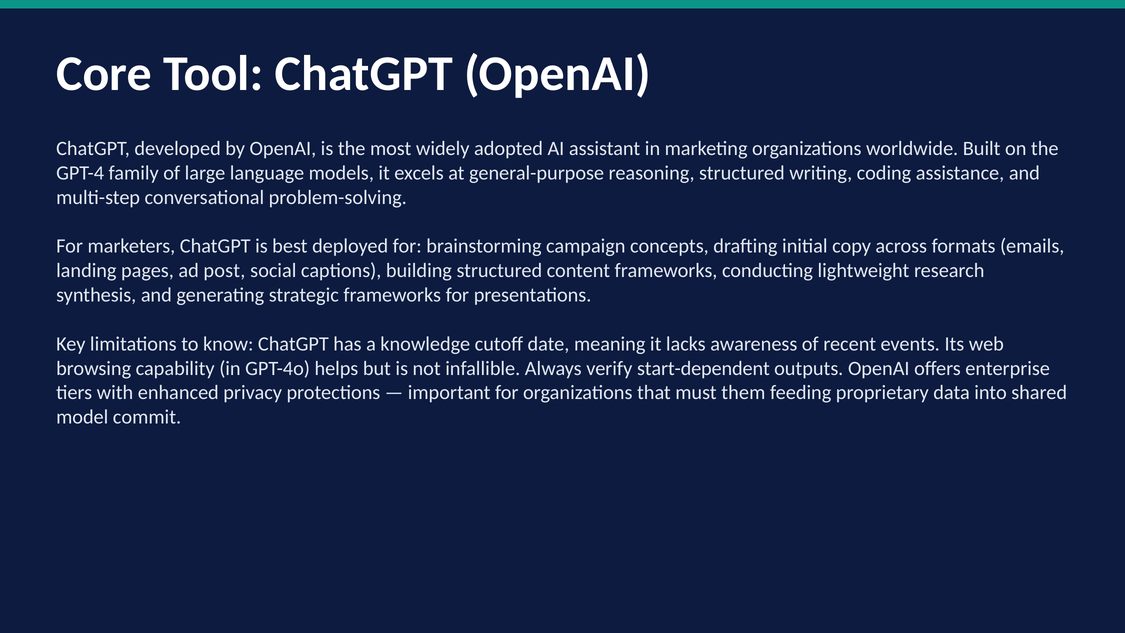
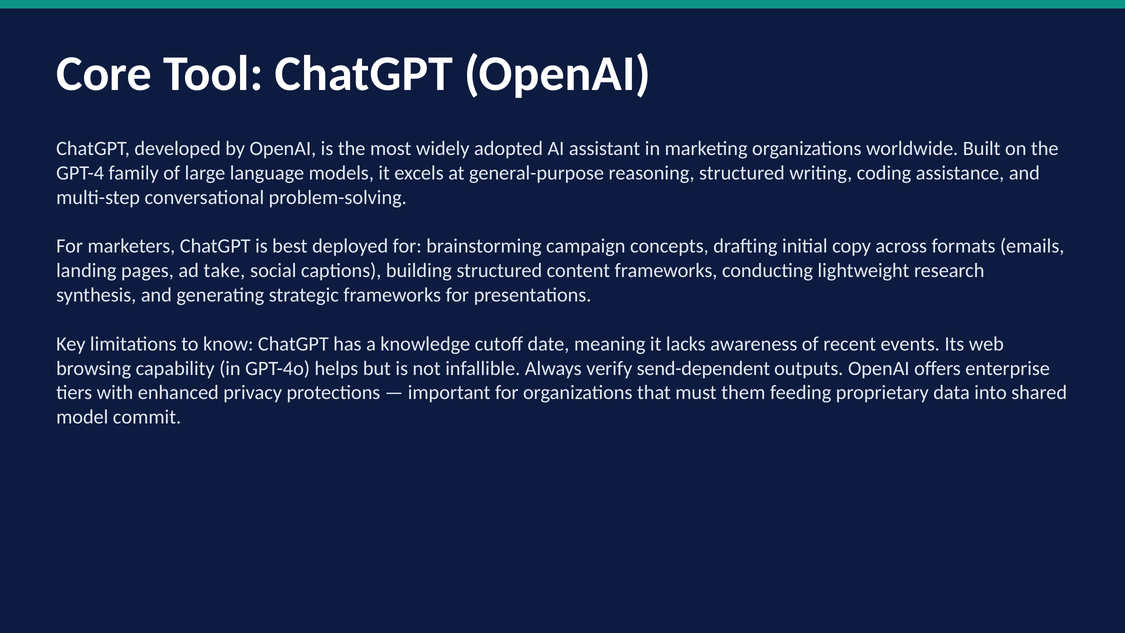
post: post -> take
start-dependent: start-dependent -> send-dependent
